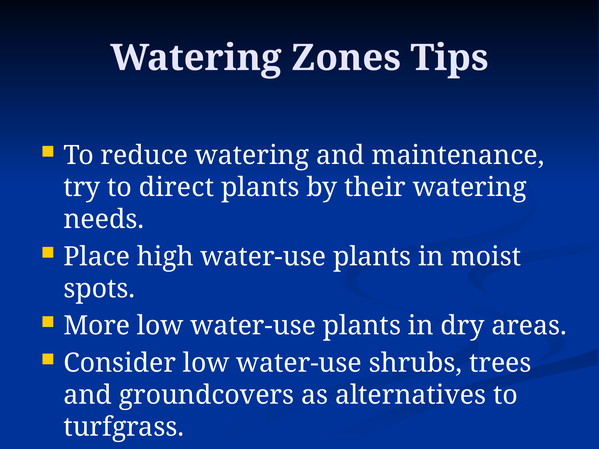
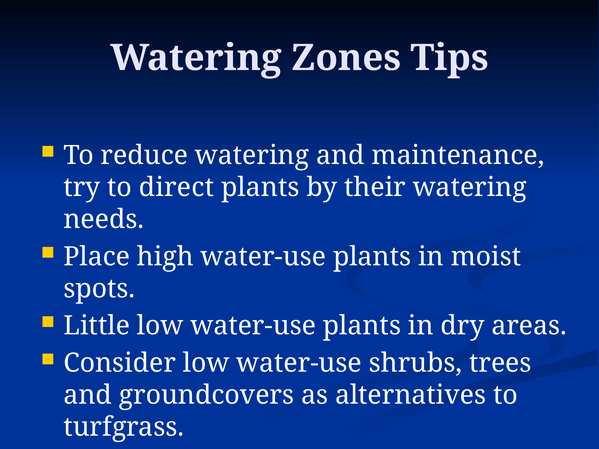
More: More -> Little
